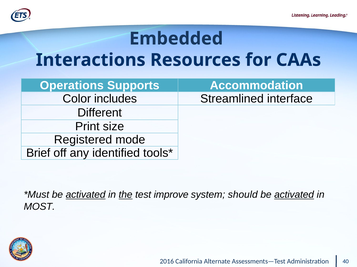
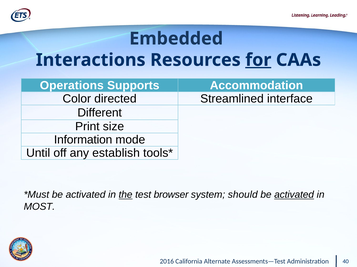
for underline: none -> present
includes: includes -> directed
Registered: Registered -> Information
Brief: Brief -> Until
identified: identified -> establish
activated at (86, 195) underline: present -> none
improve: improve -> browser
